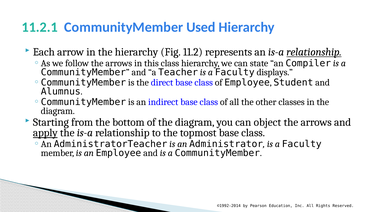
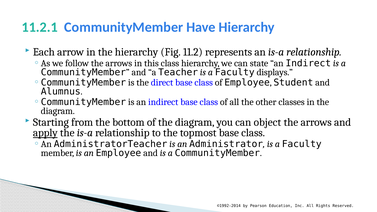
Used: Used -> Have
relationship at (314, 52) underline: present -> none
state an Compiler: Compiler -> Indirect
